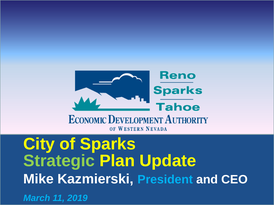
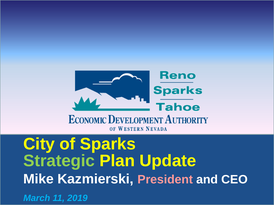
President colour: light blue -> pink
